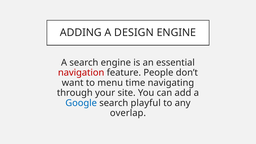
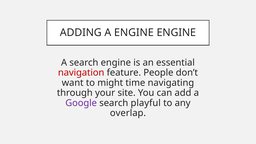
A DESIGN: DESIGN -> ENGINE
menu: menu -> might
Google colour: blue -> purple
